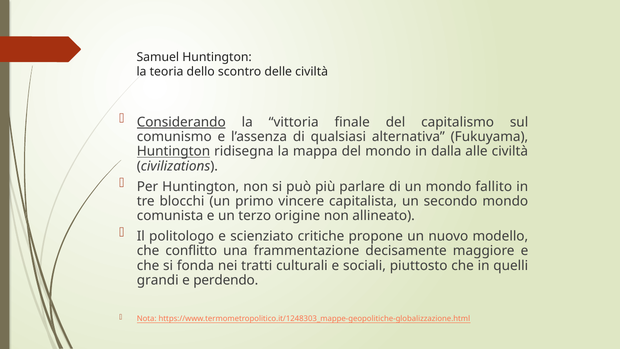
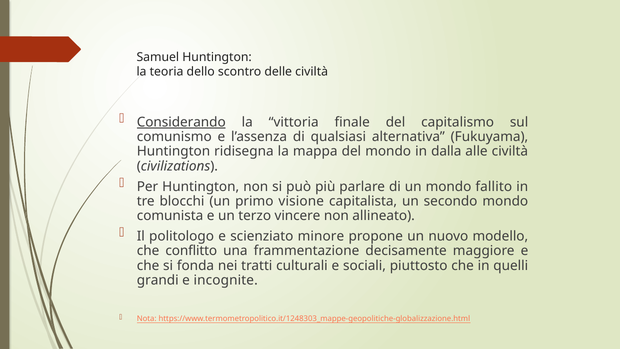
Huntington at (173, 151) underline: present -> none
vincere: vincere -> visione
origine: origine -> vincere
critiche: critiche -> minore
perdendo: perdendo -> incognite
